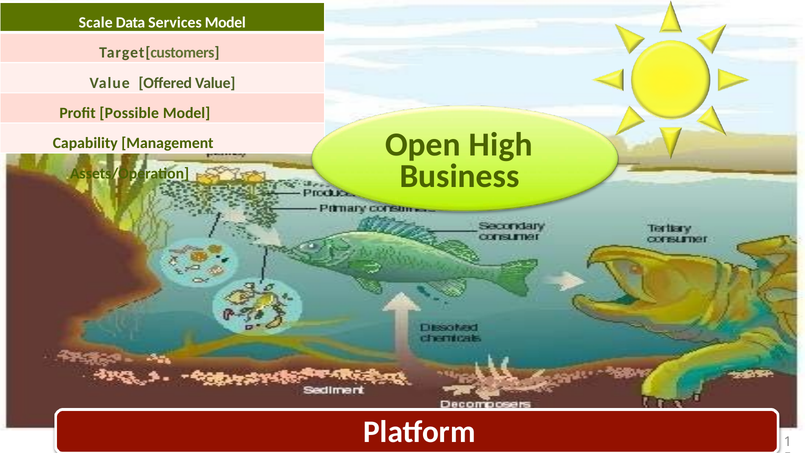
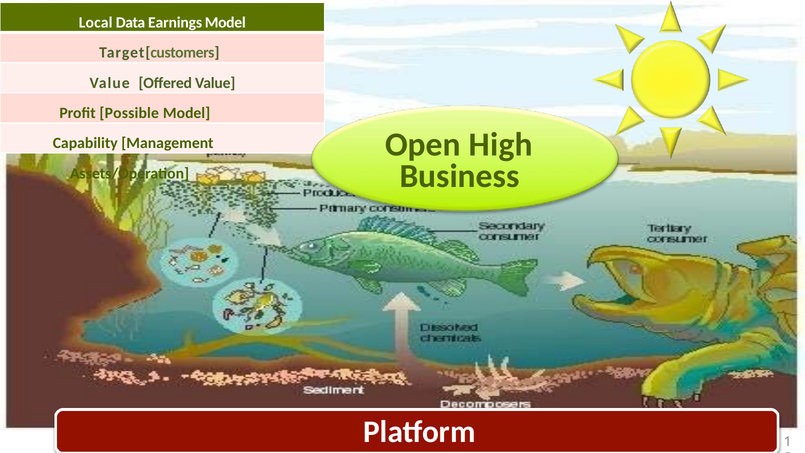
Scale: Scale -> Local
Services: Services -> Earnings
